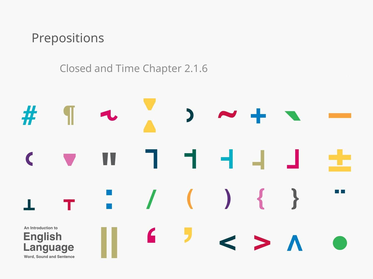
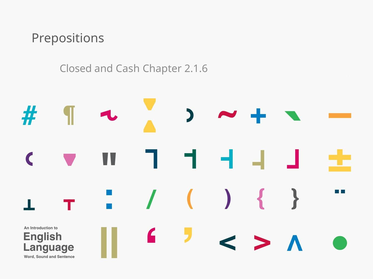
Time: Time -> Cash
